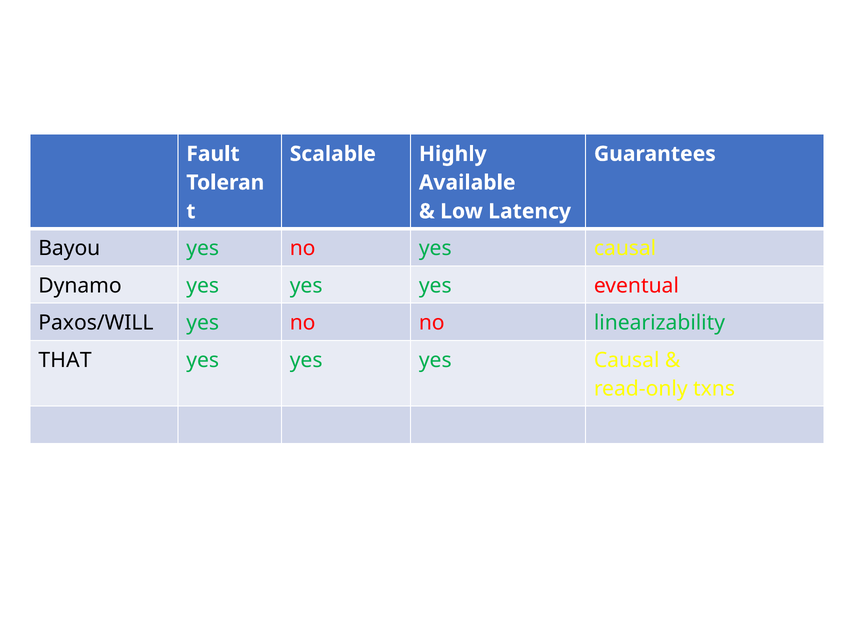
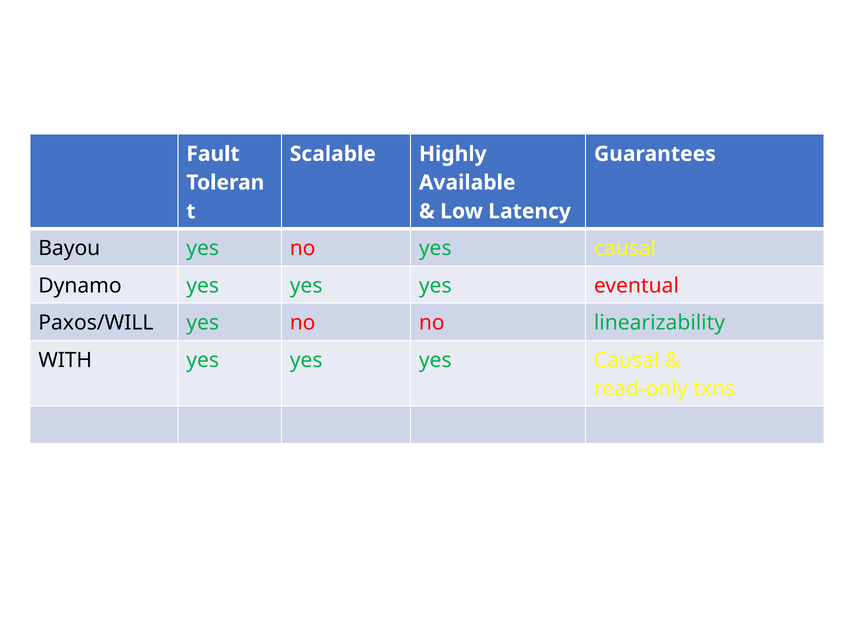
THAT: THAT -> WITH
